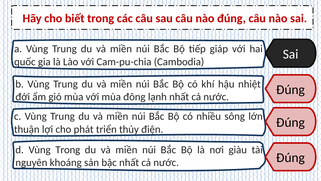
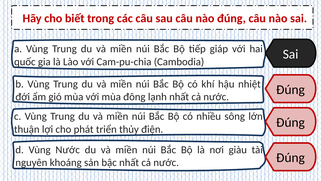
Vùng Trong: Trong -> Nước
